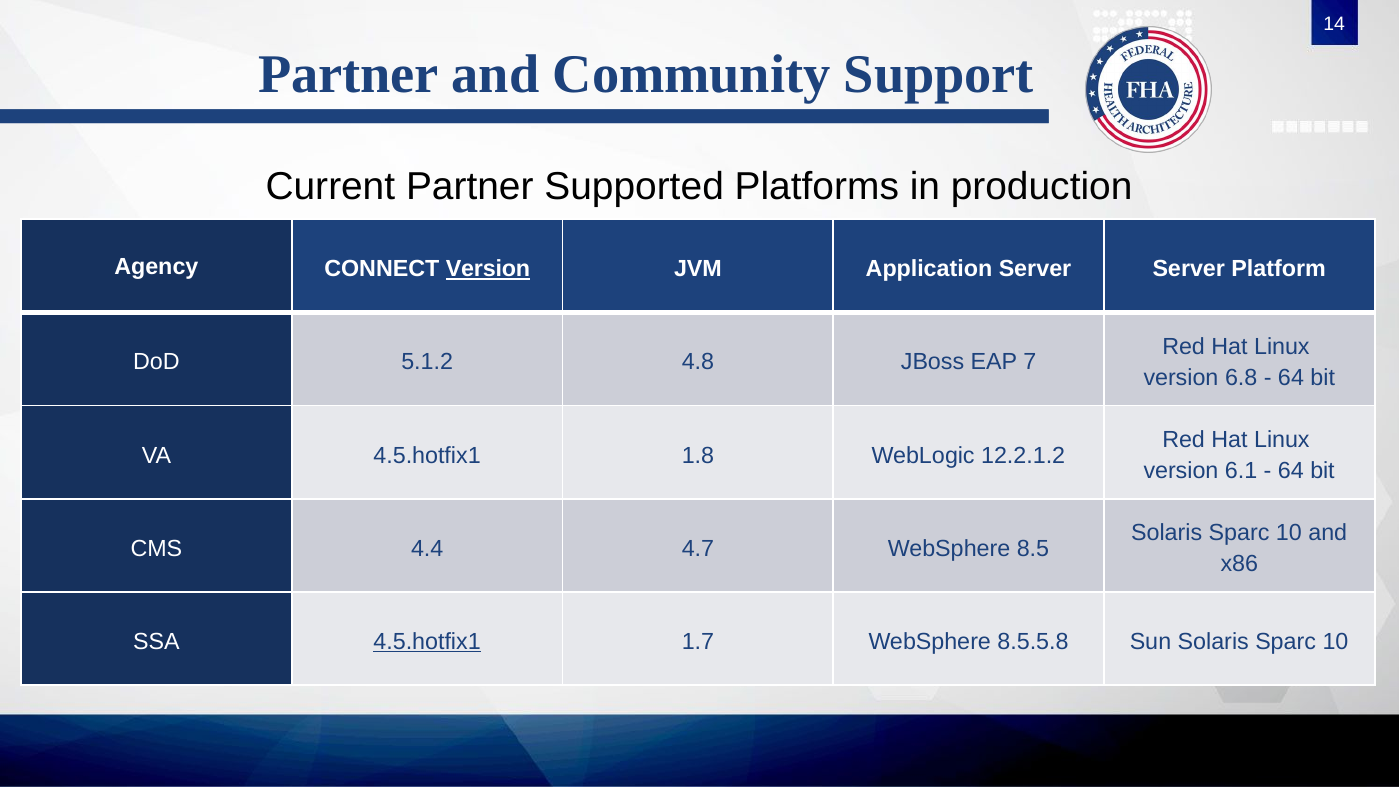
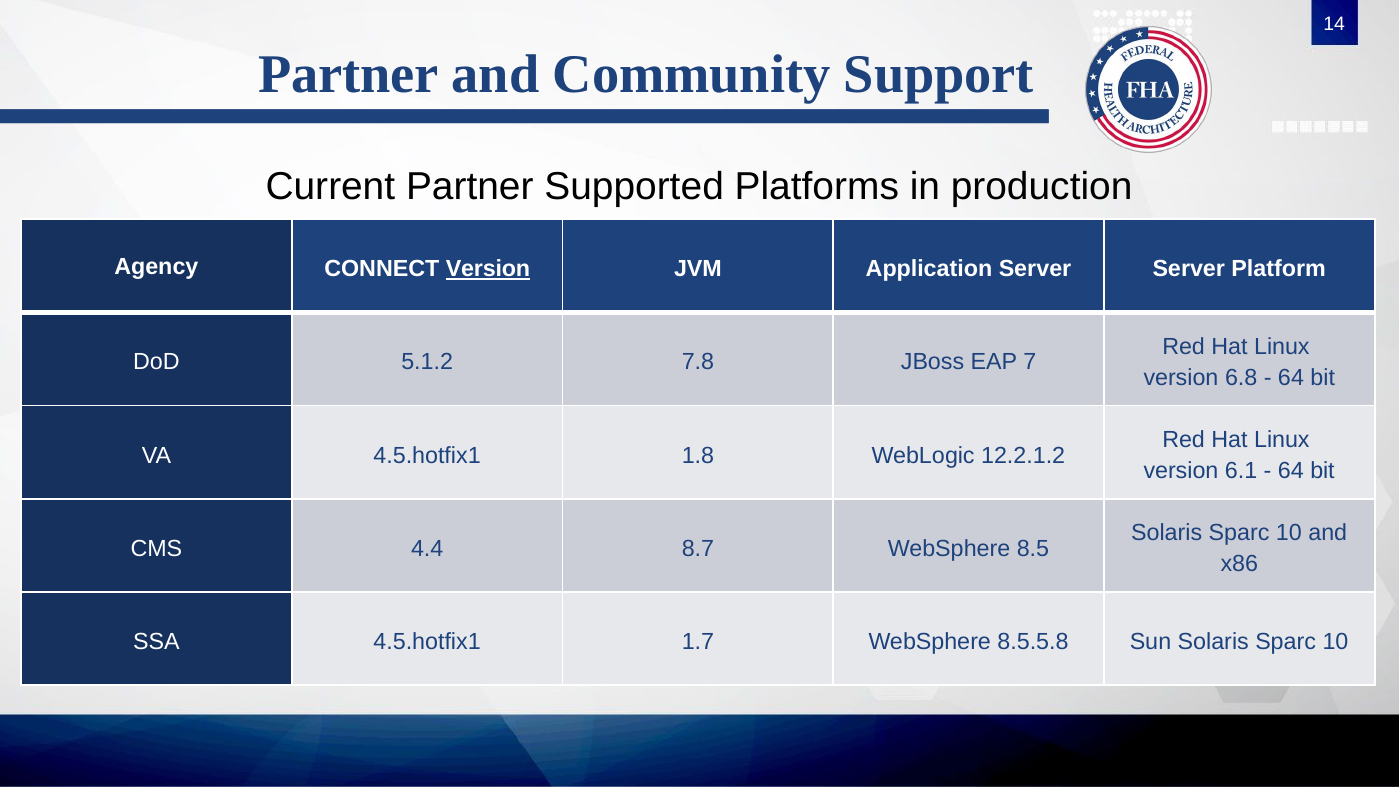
4.8: 4.8 -> 7.8
4.7: 4.7 -> 8.7
4.5.hotfix1 at (427, 642) underline: present -> none
